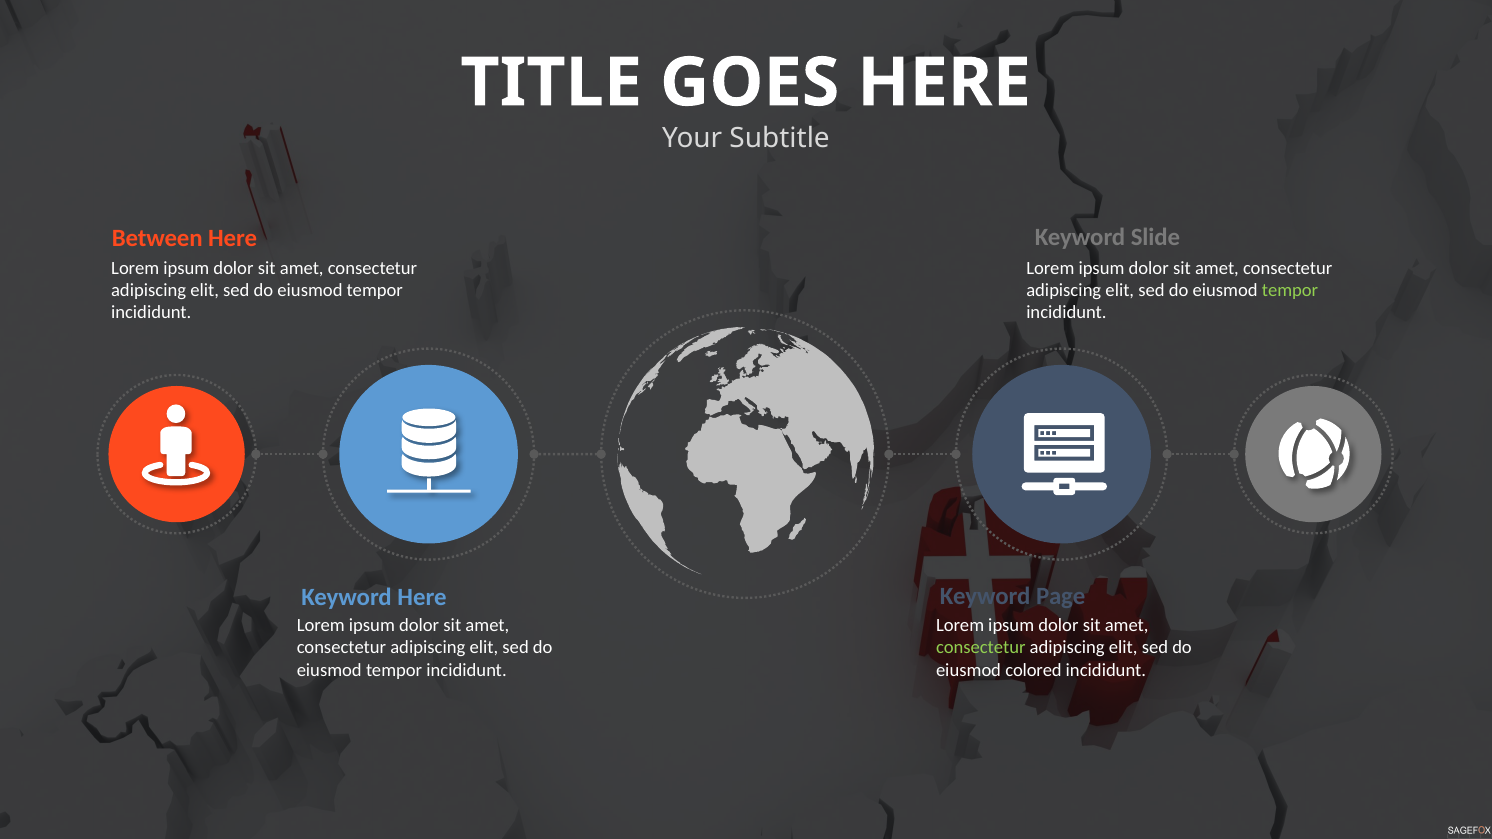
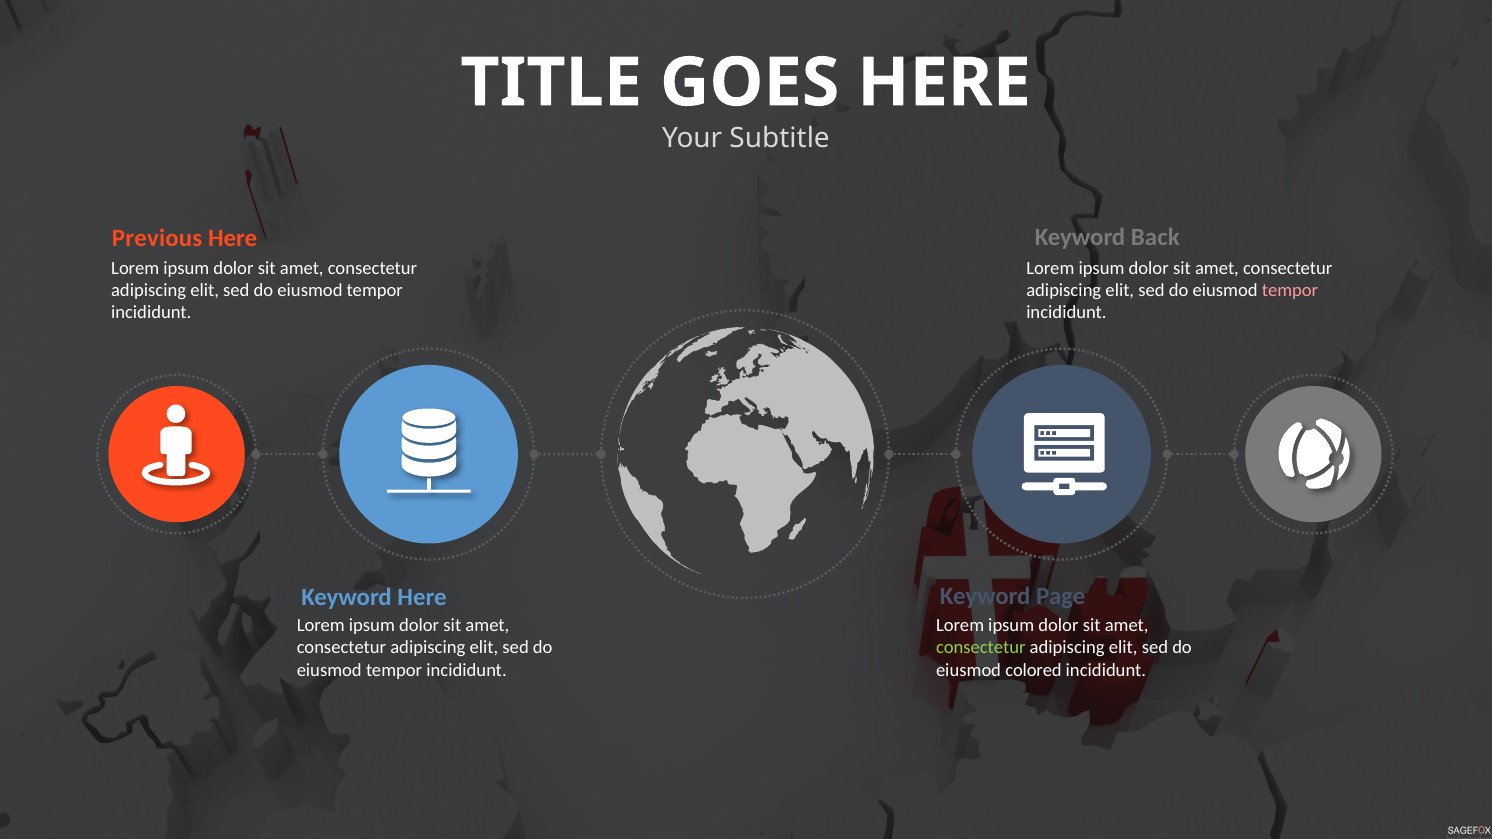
Slide: Slide -> Back
Between: Between -> Previous
tempor at (1290, 290) colour: light green -> pink
